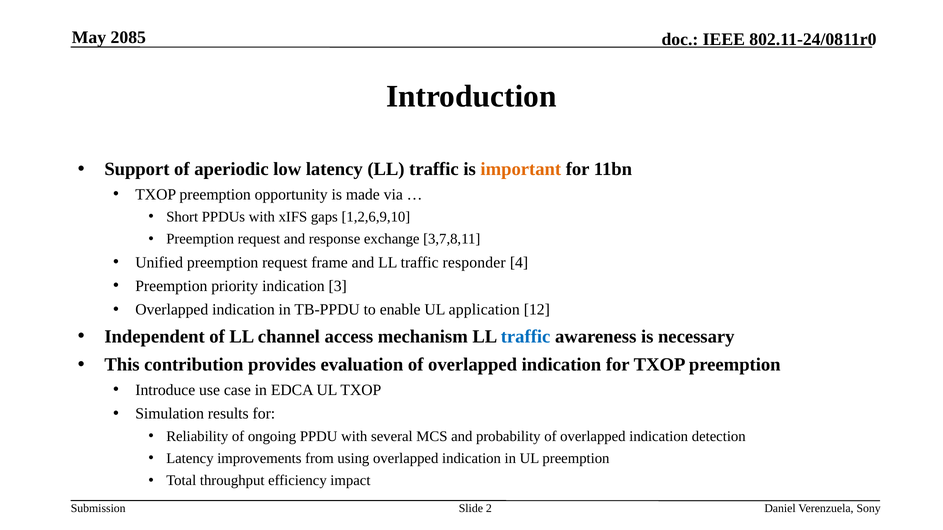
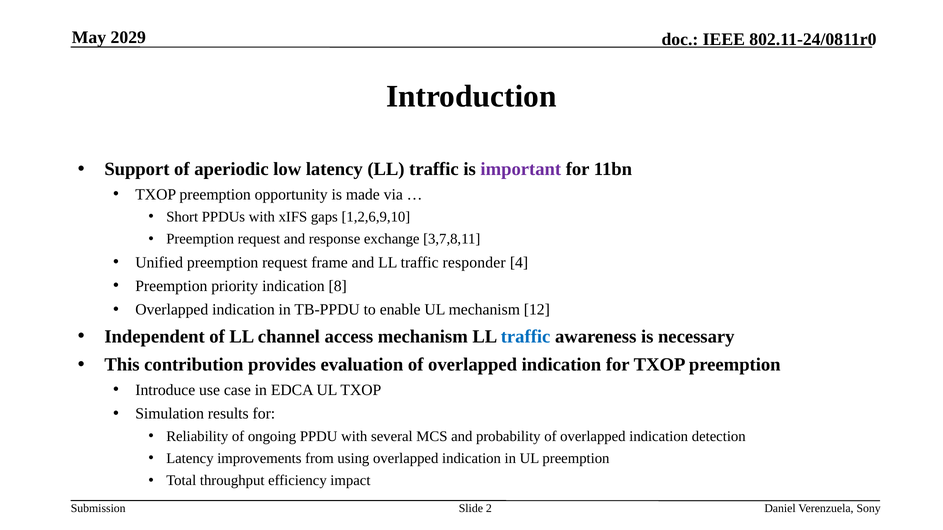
2085: 2085 -> 2029
important colour: orange -> purple
3: 3 -> 8
UL application: application -> mechanism
